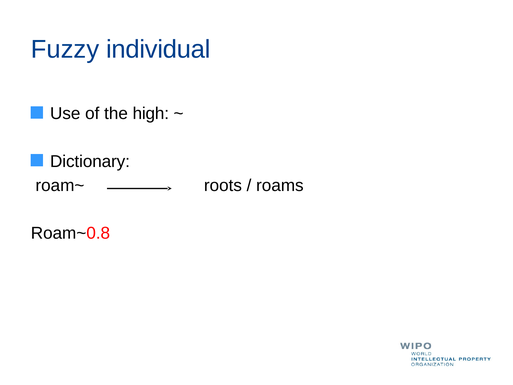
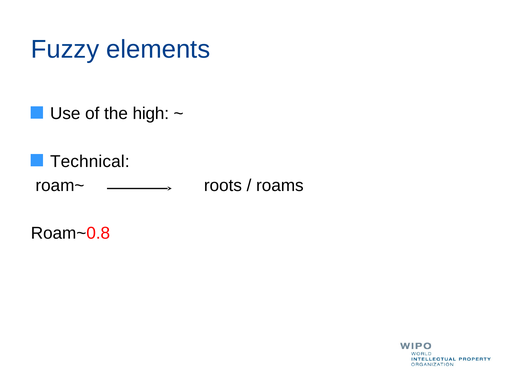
individual: individual -> elements
Dictionary: Dictionary -> Technical
